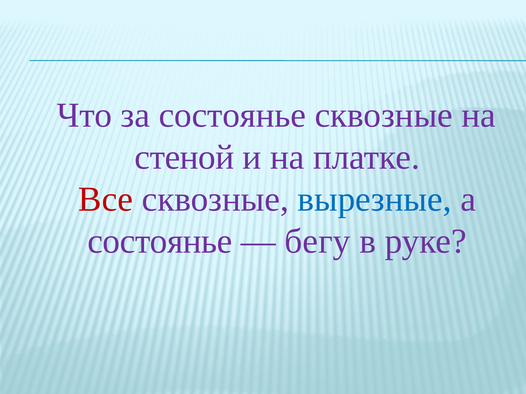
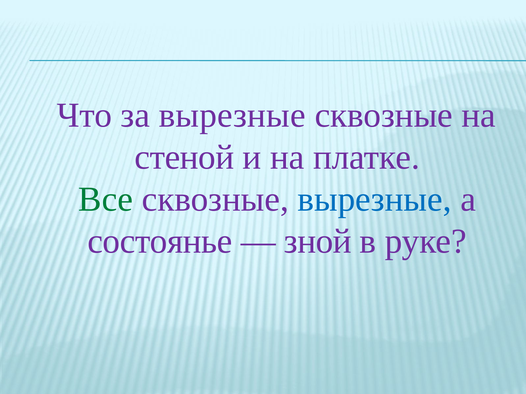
за состоянье: состоянье -> вырезные
Все colour: red -> green
бегу: бегу -> зной
